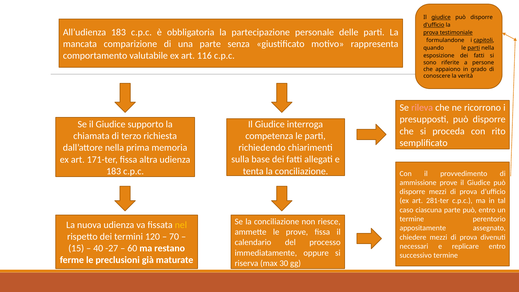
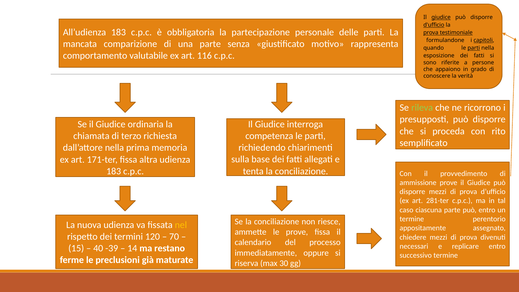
rileva colour: pink -> light green
supporto: supporto -> ordinaria
-27: -27 -> -39
60: 60 -> 14
